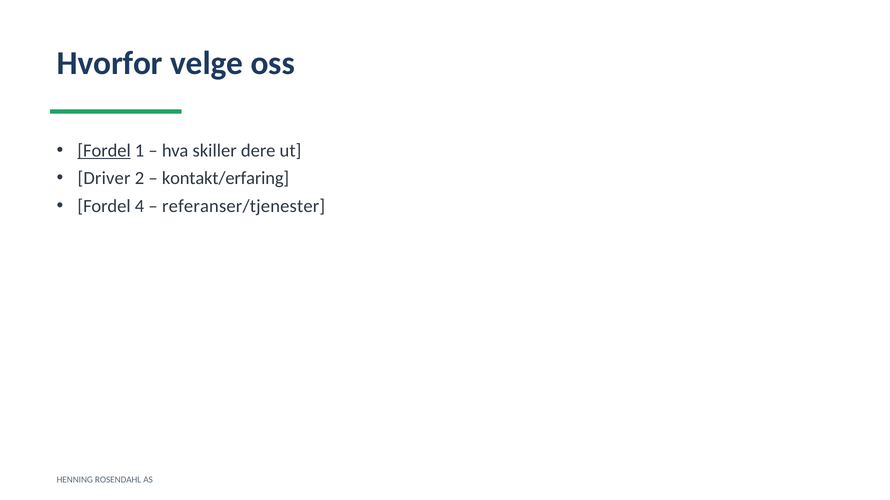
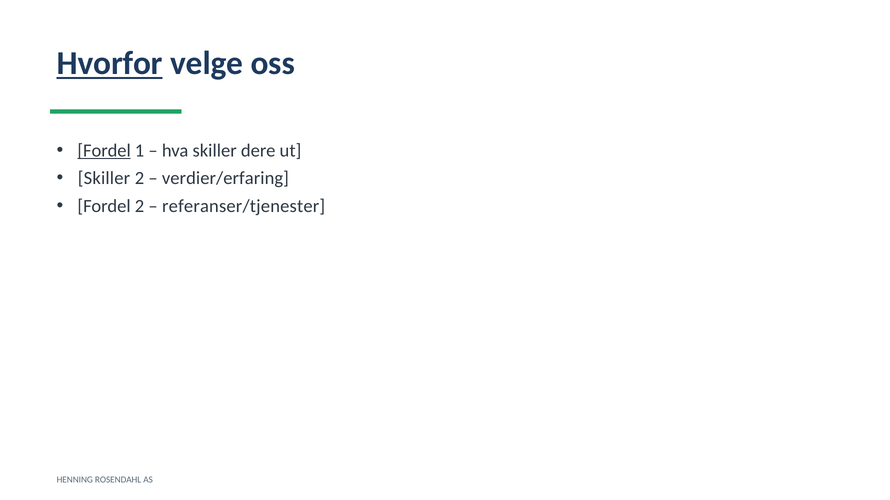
Hvorfor underline: none -> present
Driver at (104, 179): Driver -> Skiller
kontakt/erfaring: kontakt/erfaring -> verdier/erfaring
Fordel 4: 4 -> 2
